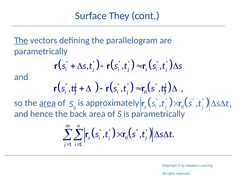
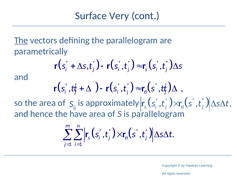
They: They -> Very
area at (48, 103) underline: present -> none
back: back -> have
is parametrically: parametrically -> parallelogram
